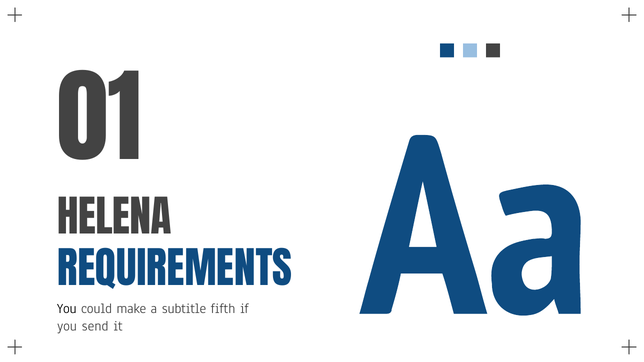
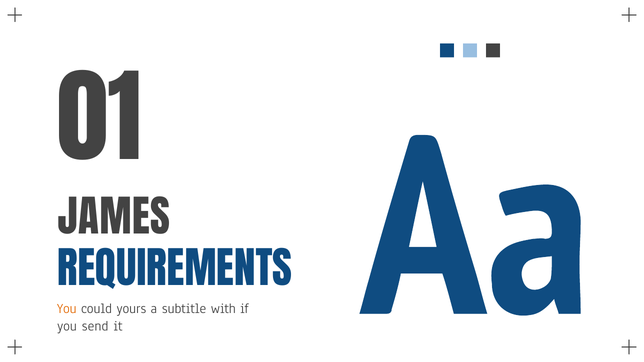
HELENA: HELENA -> JAMES
You at (67, 309) colour: black -> orange
make: make -> yours
fifth: fifth -> with
